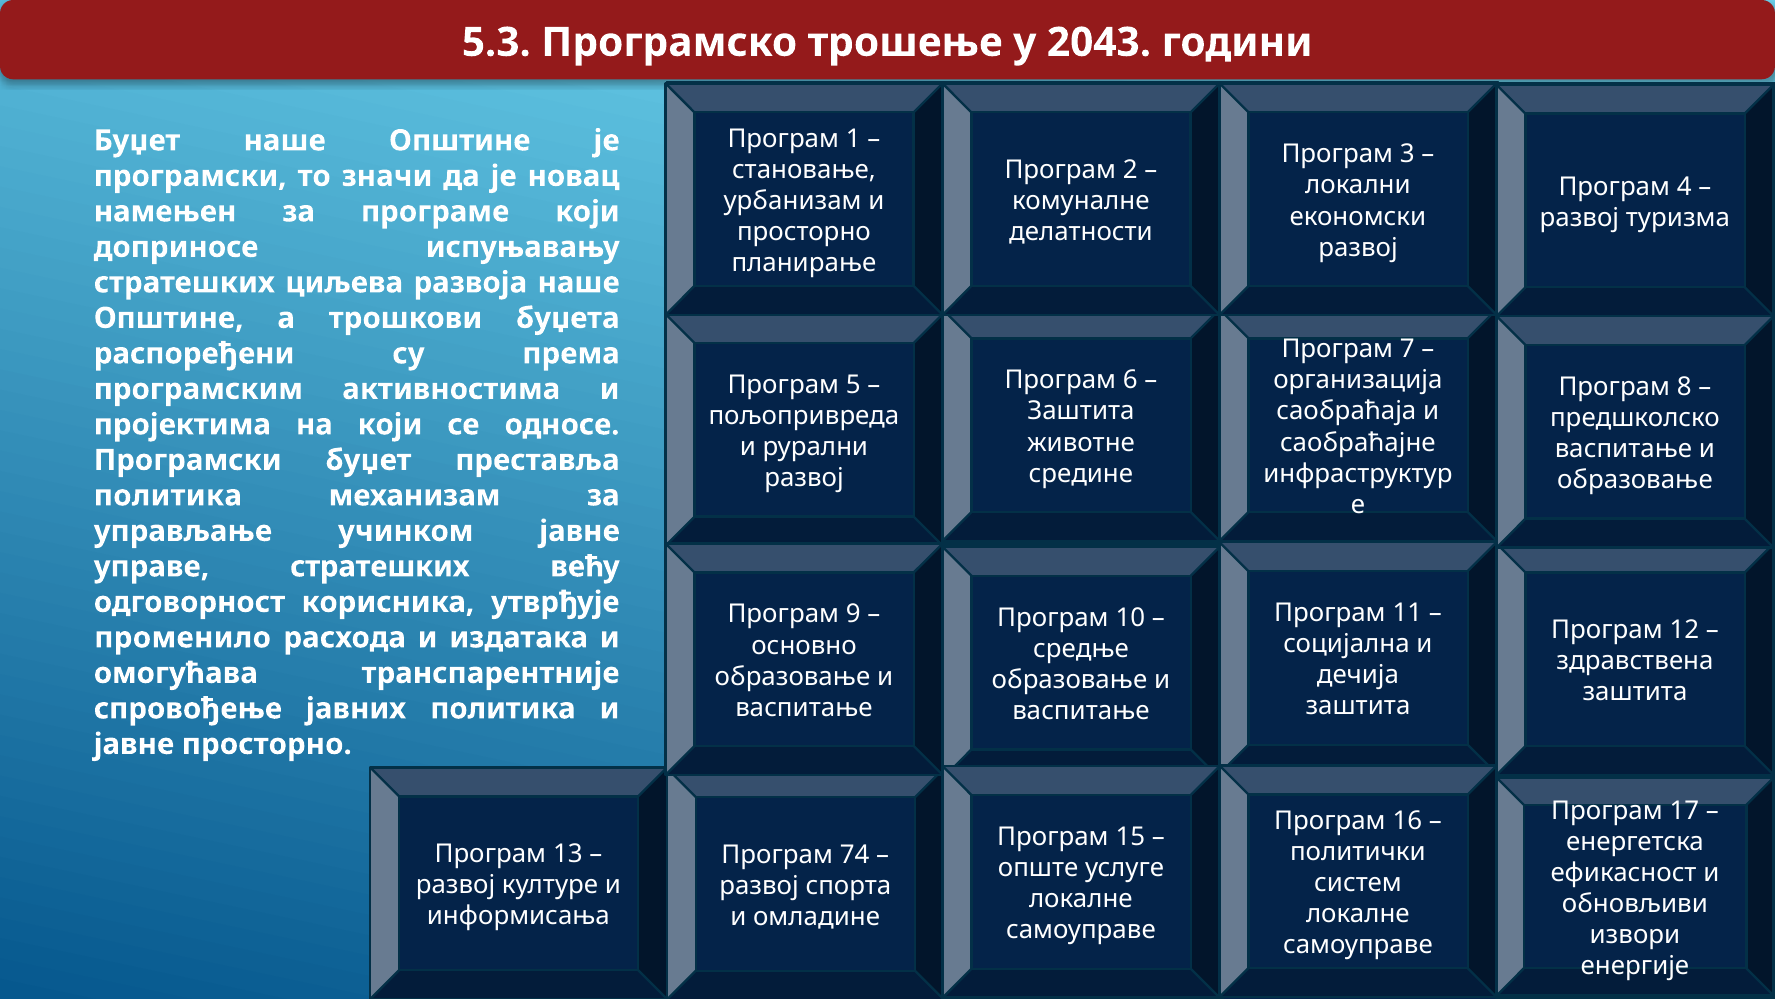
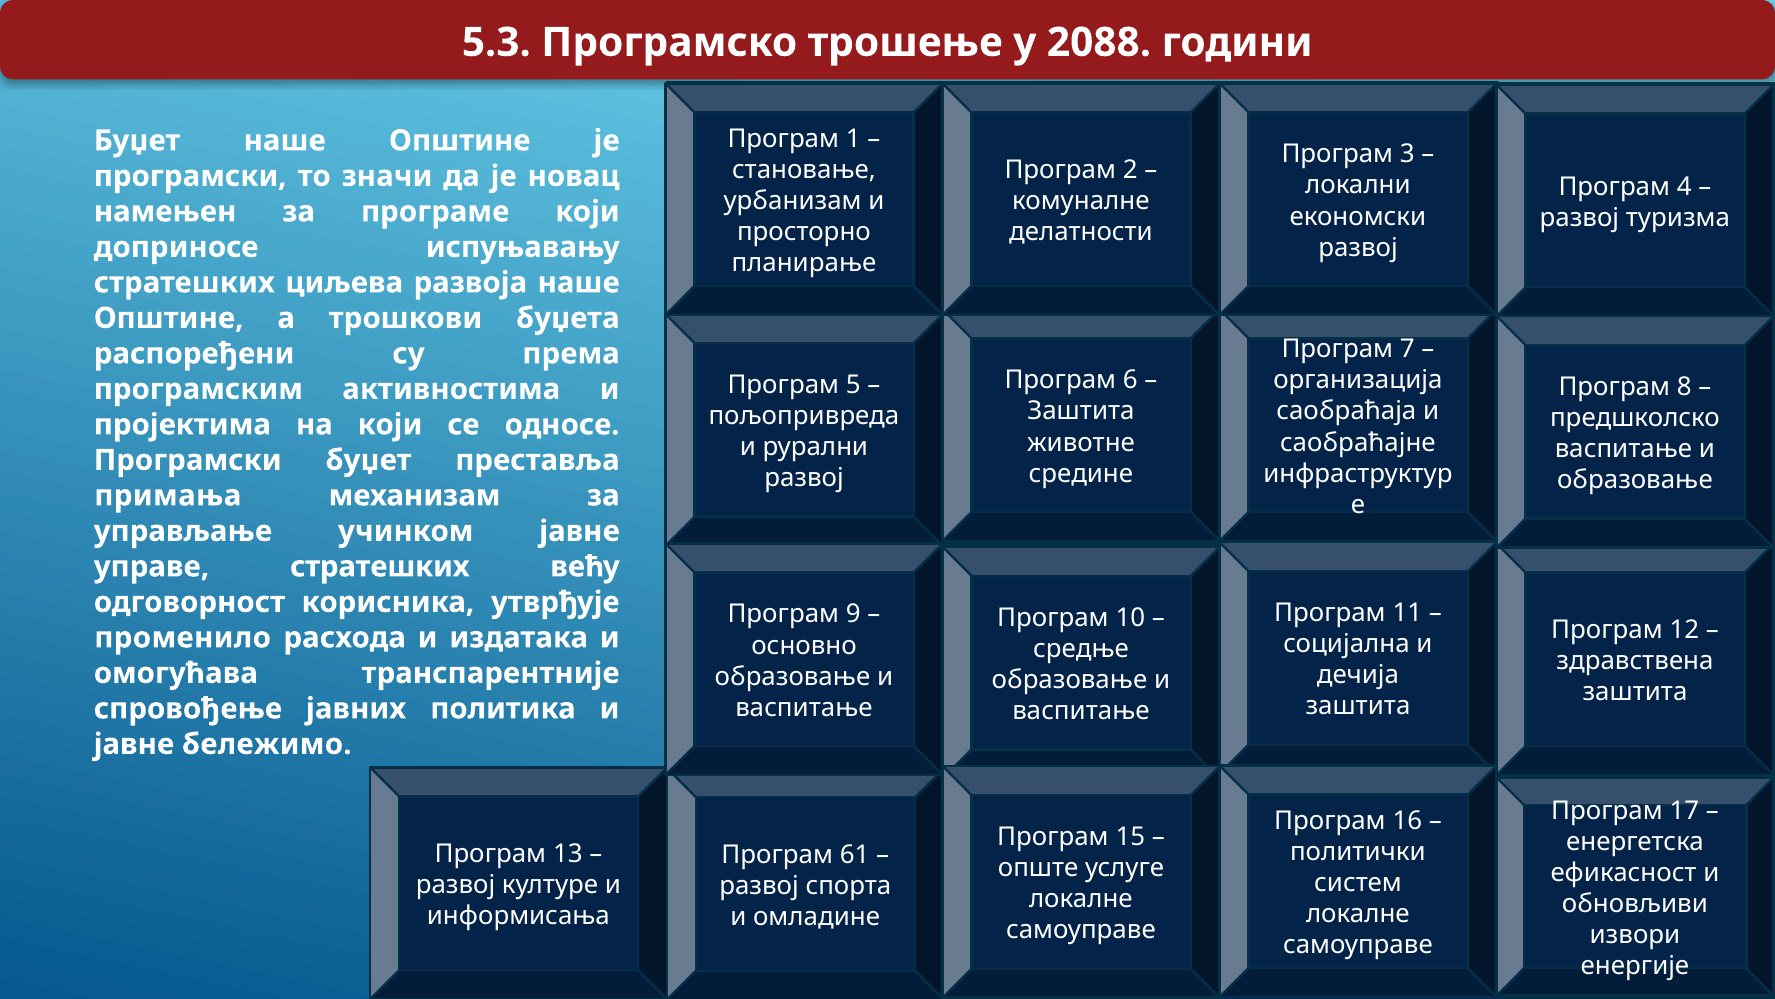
2043: 2043 -> 2088
политика at (168, 495): политика -> примања
јавне просторно: просторно -> бележимо
74: 74 -> 61
